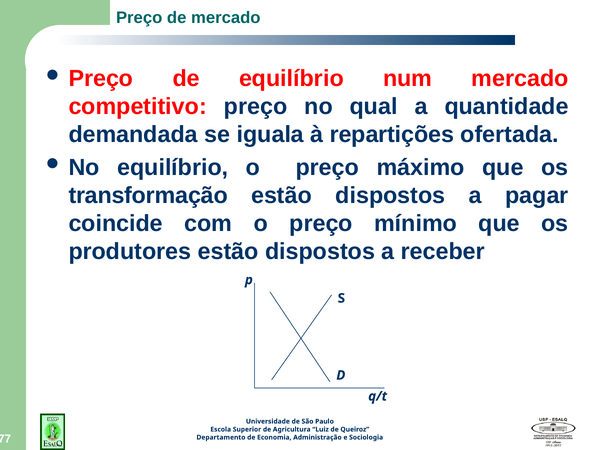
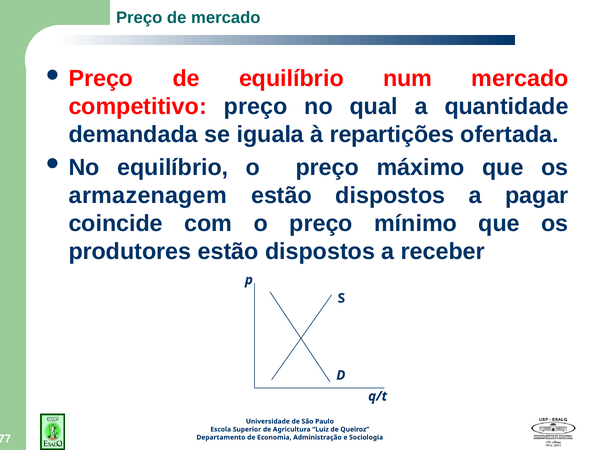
transformação: transformação -> armazenagem
